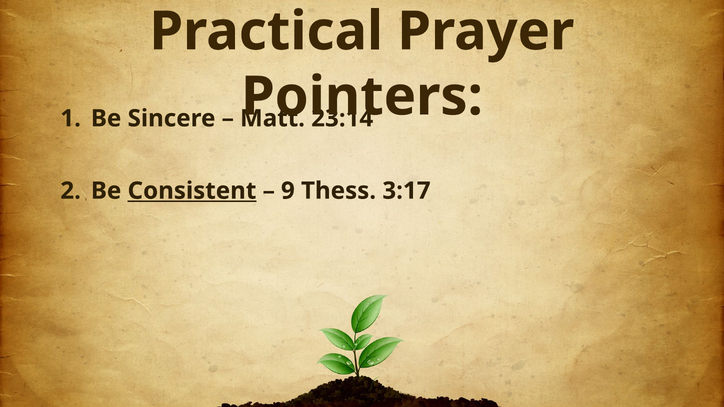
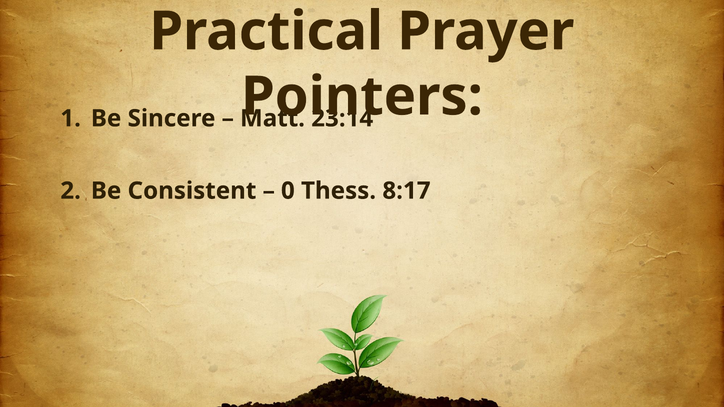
Consistent underline: present -> none
9: 9 -> 0
3:17: 3:17 -> 8:17
